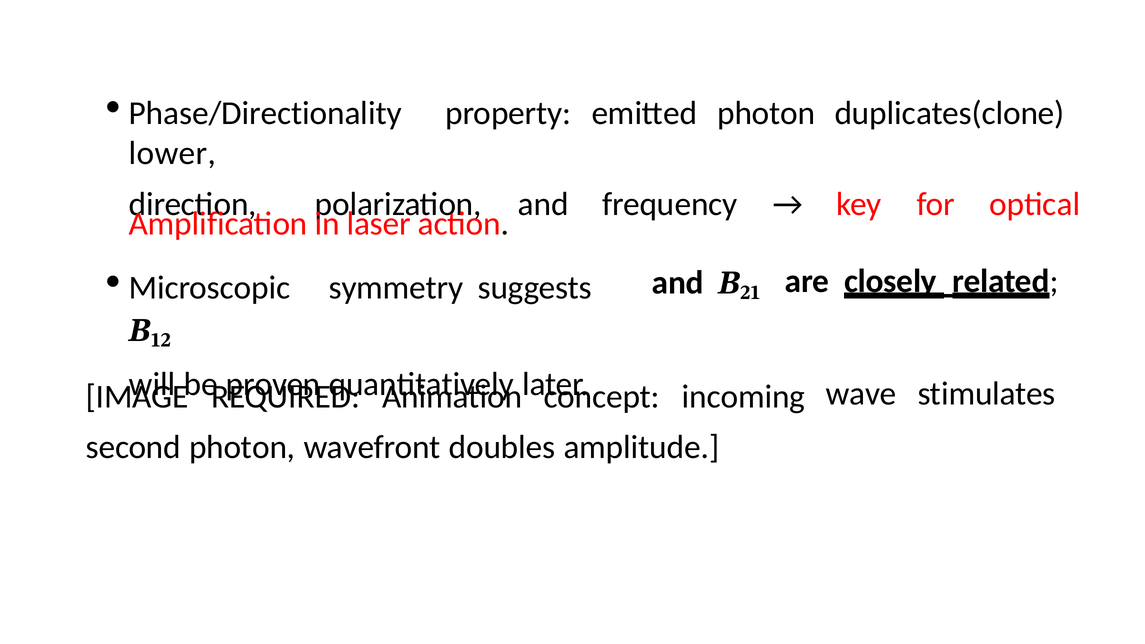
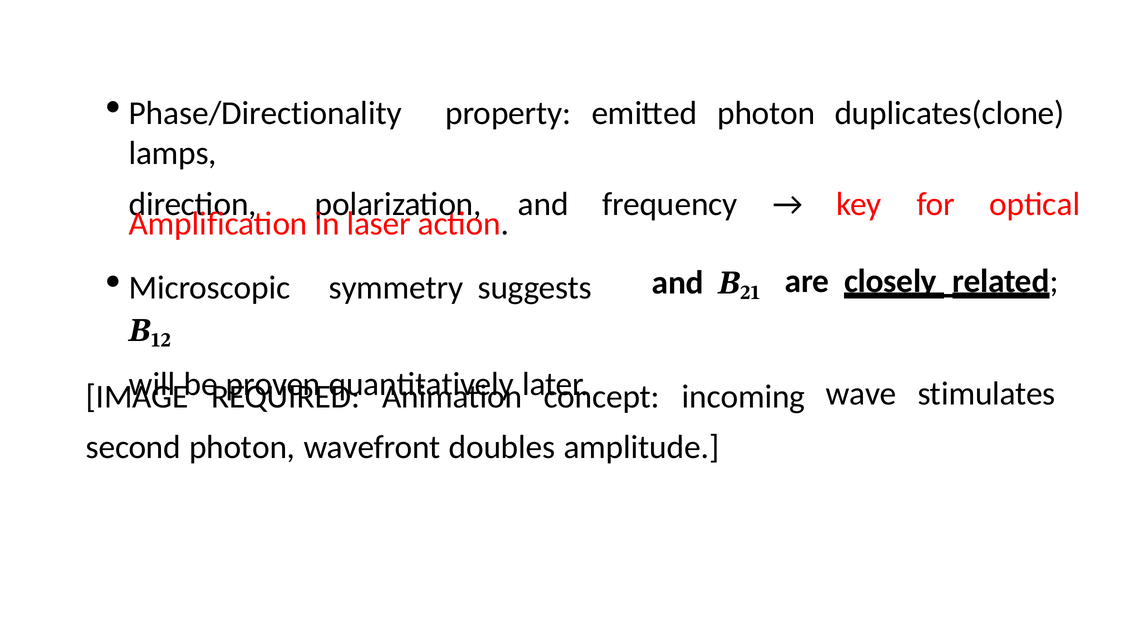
lower: lower -> lamps
